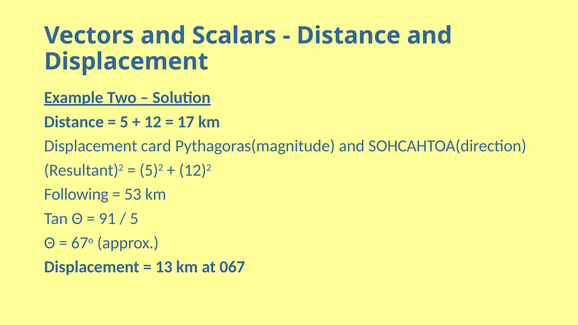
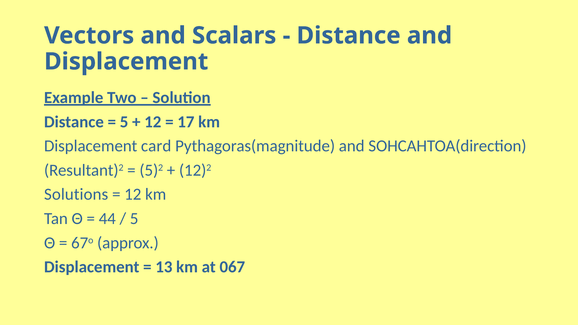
Following: Following -> Solutions
53 at (133, 194): 53 -> 12
91: 91 -> 44
